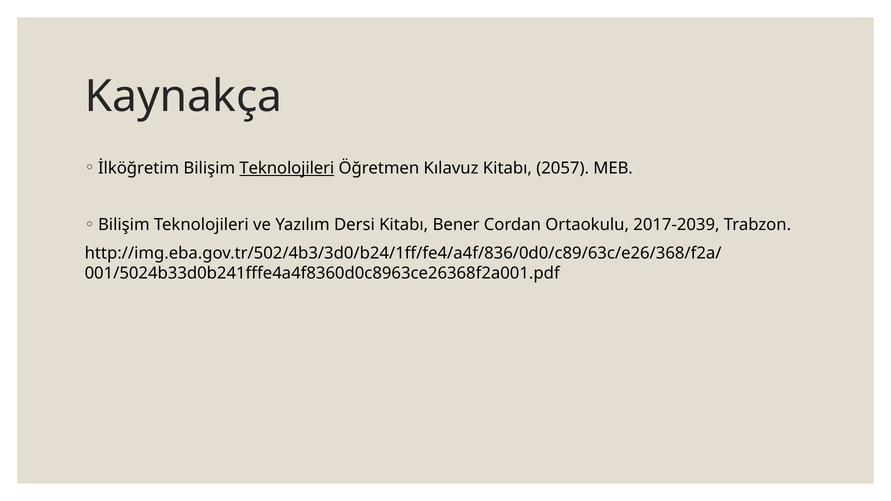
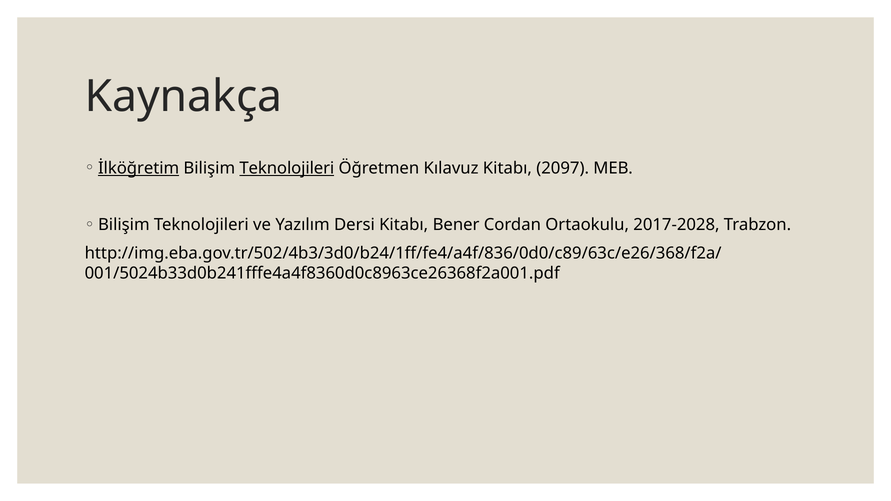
İlköğretim underline: none -> present
2057: 2057 -> 2097
2017-2039: 2017-2039 -> 2017-2028
